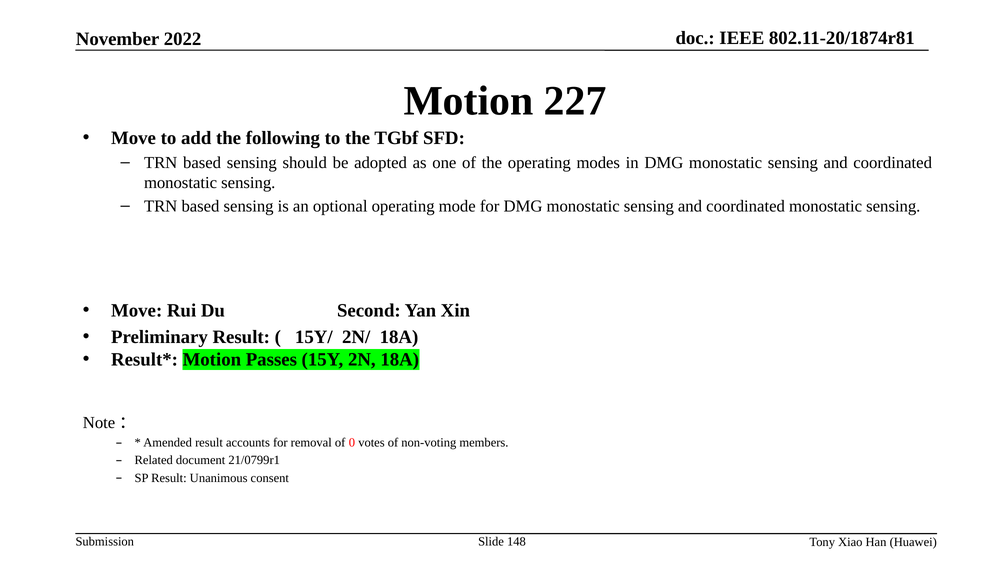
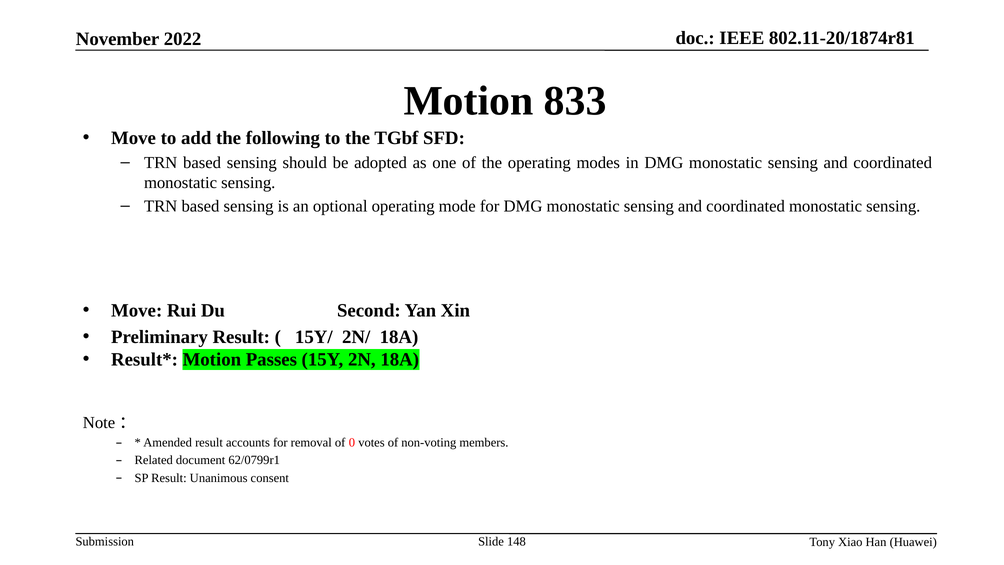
227: 227 -> 833
21/0799r1: 21/0799r1 -> 62/0799r1
